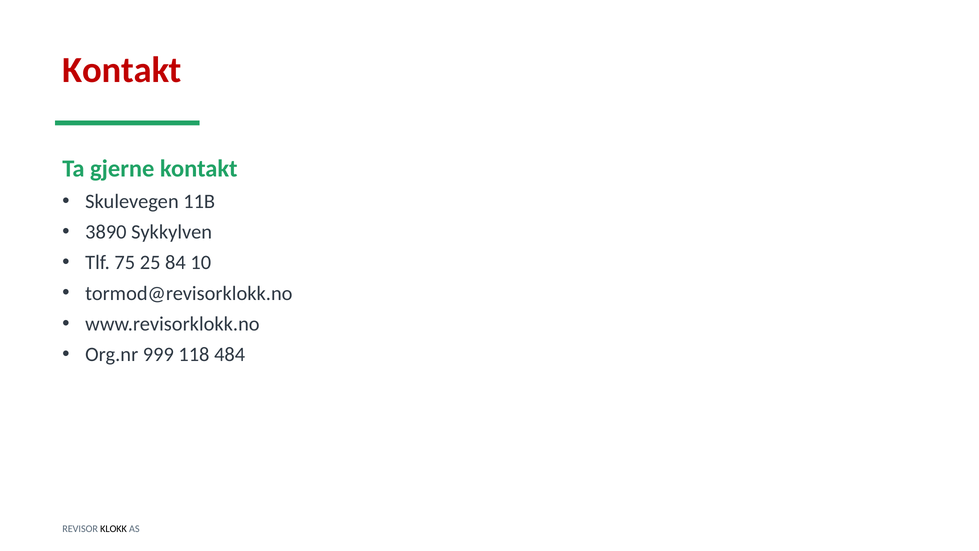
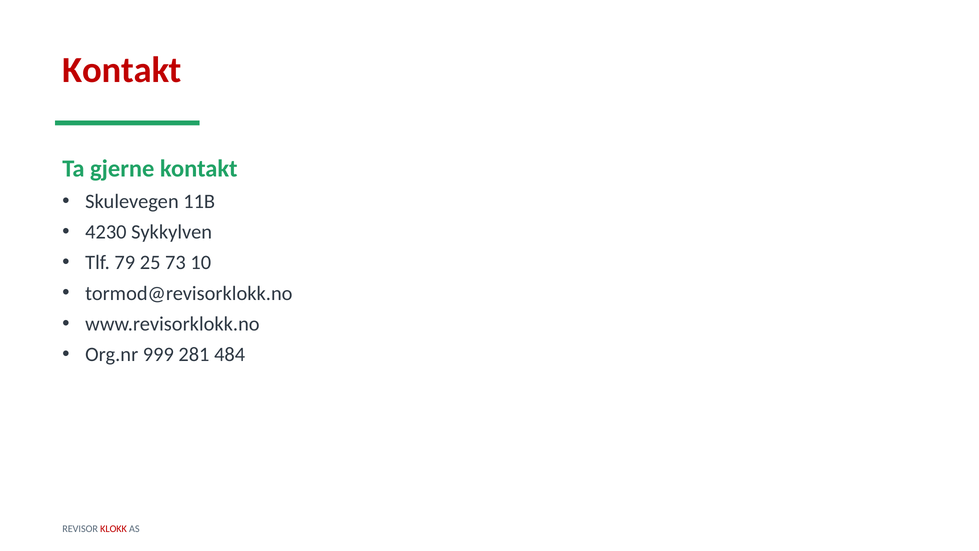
3890: 3890 -> 4230
75: 75 -> 79
84: 84 -> 73
118: 118 -> 281
KLOKK colour: black -> red
